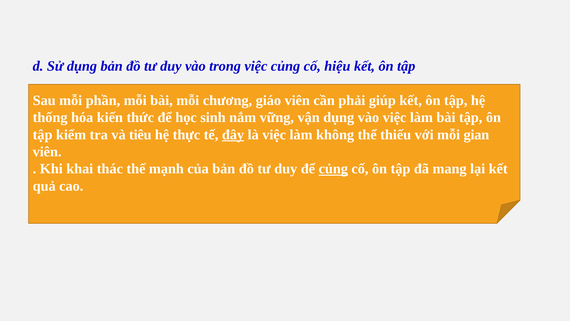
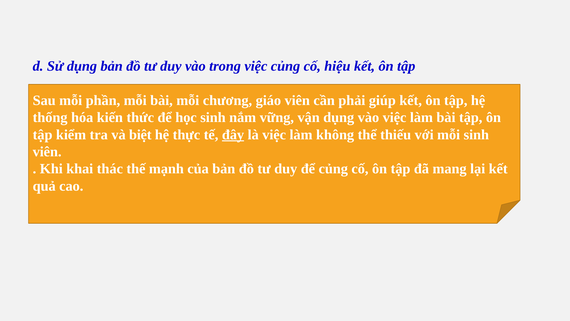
tiêu: tiêu -> biệt
mỗi gian: gian -> sinh
củng at (333, 169) underline: present -> none
